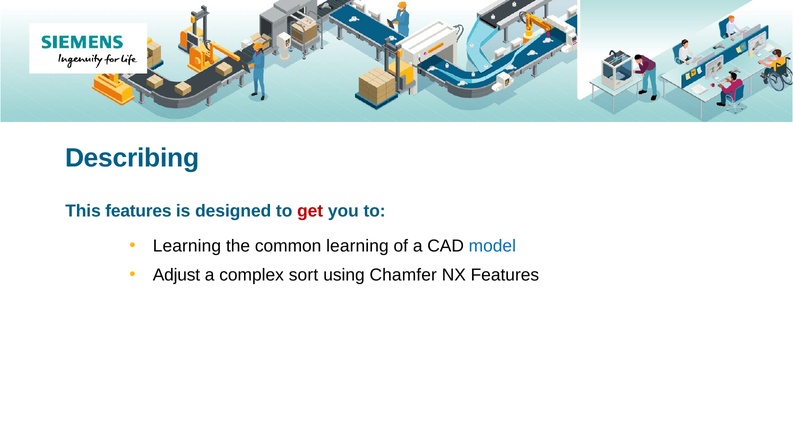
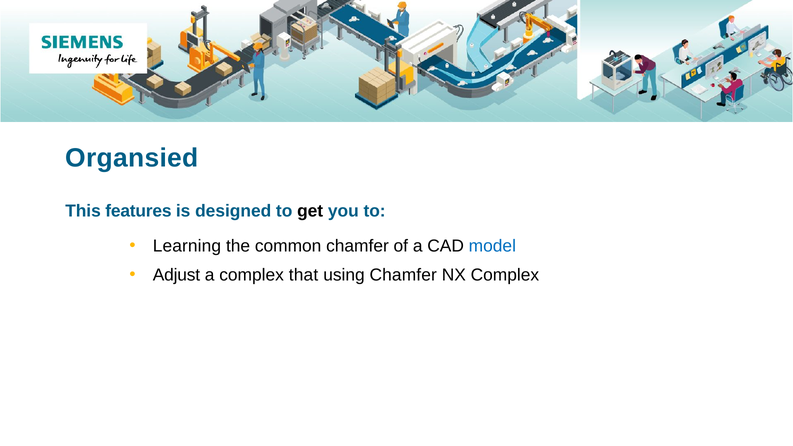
Describing: Describing -> Organsied
get colour: red -> black
common learning: learning -> chamfer
sort: sort -> that
NX Features: Features -> Complex
